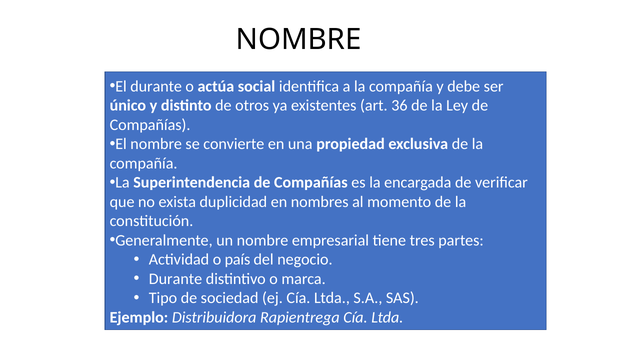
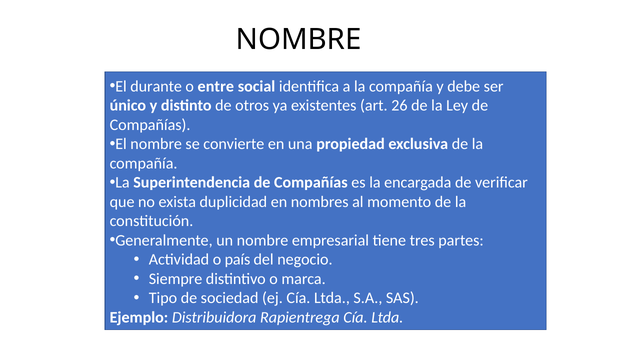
actúa: actúa -> entre
36: 36 -> 26
Durante at (175, 279): Durante -> Siempre
